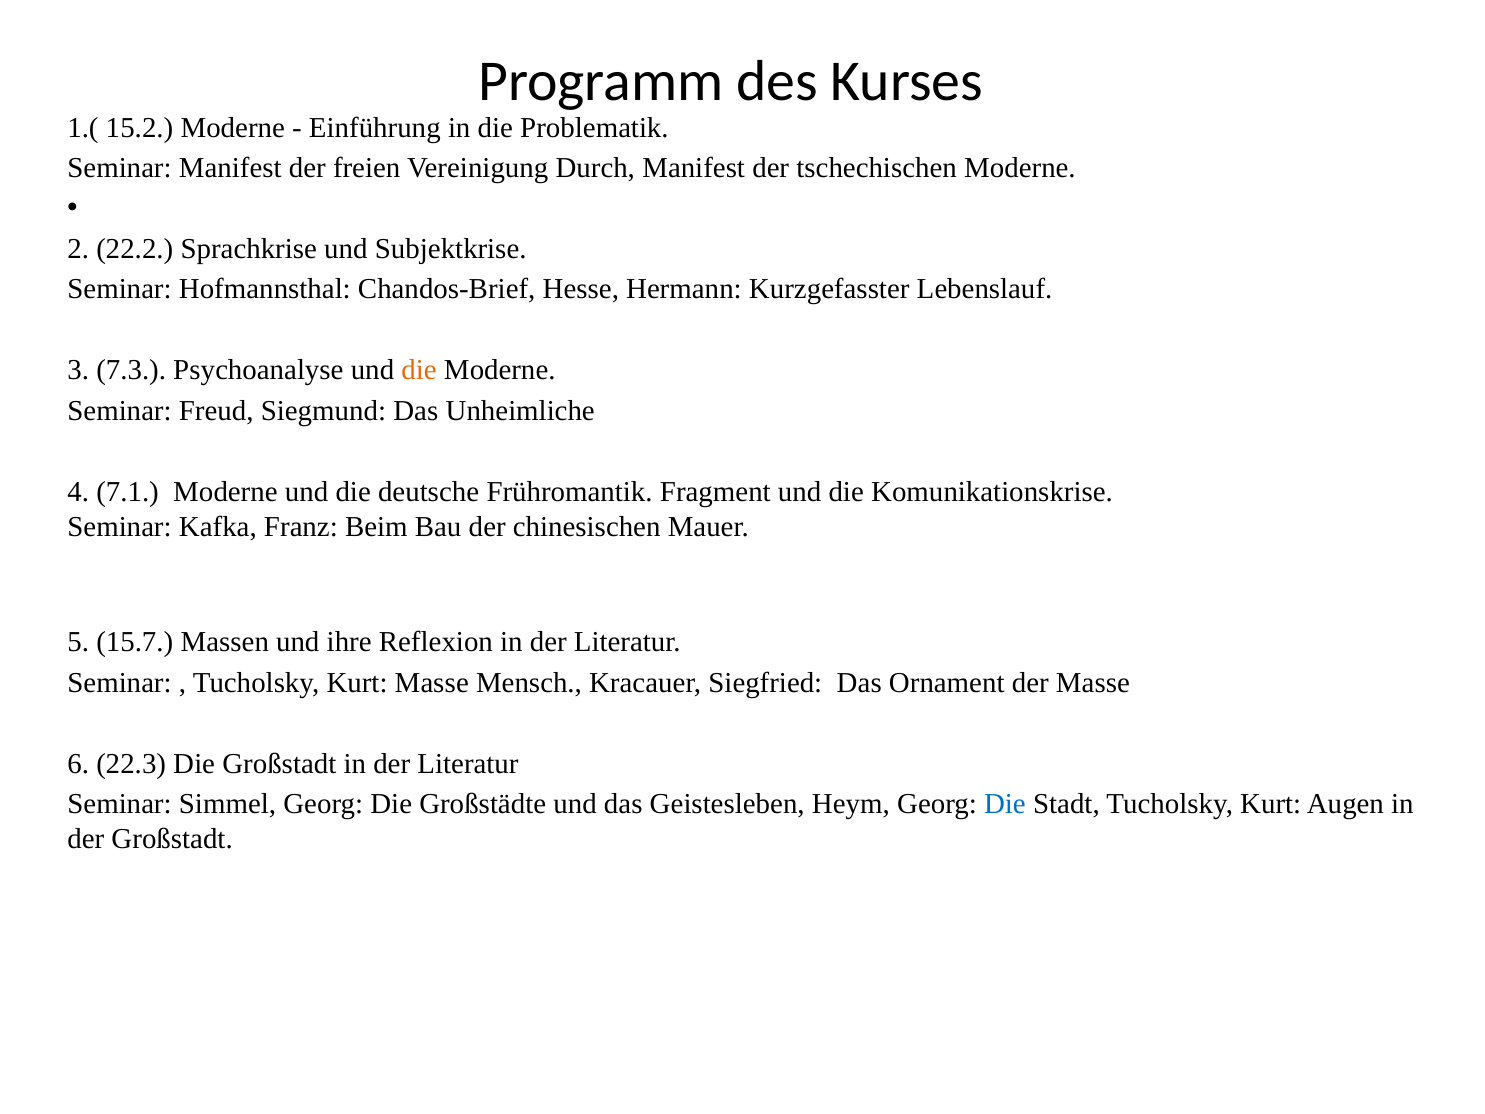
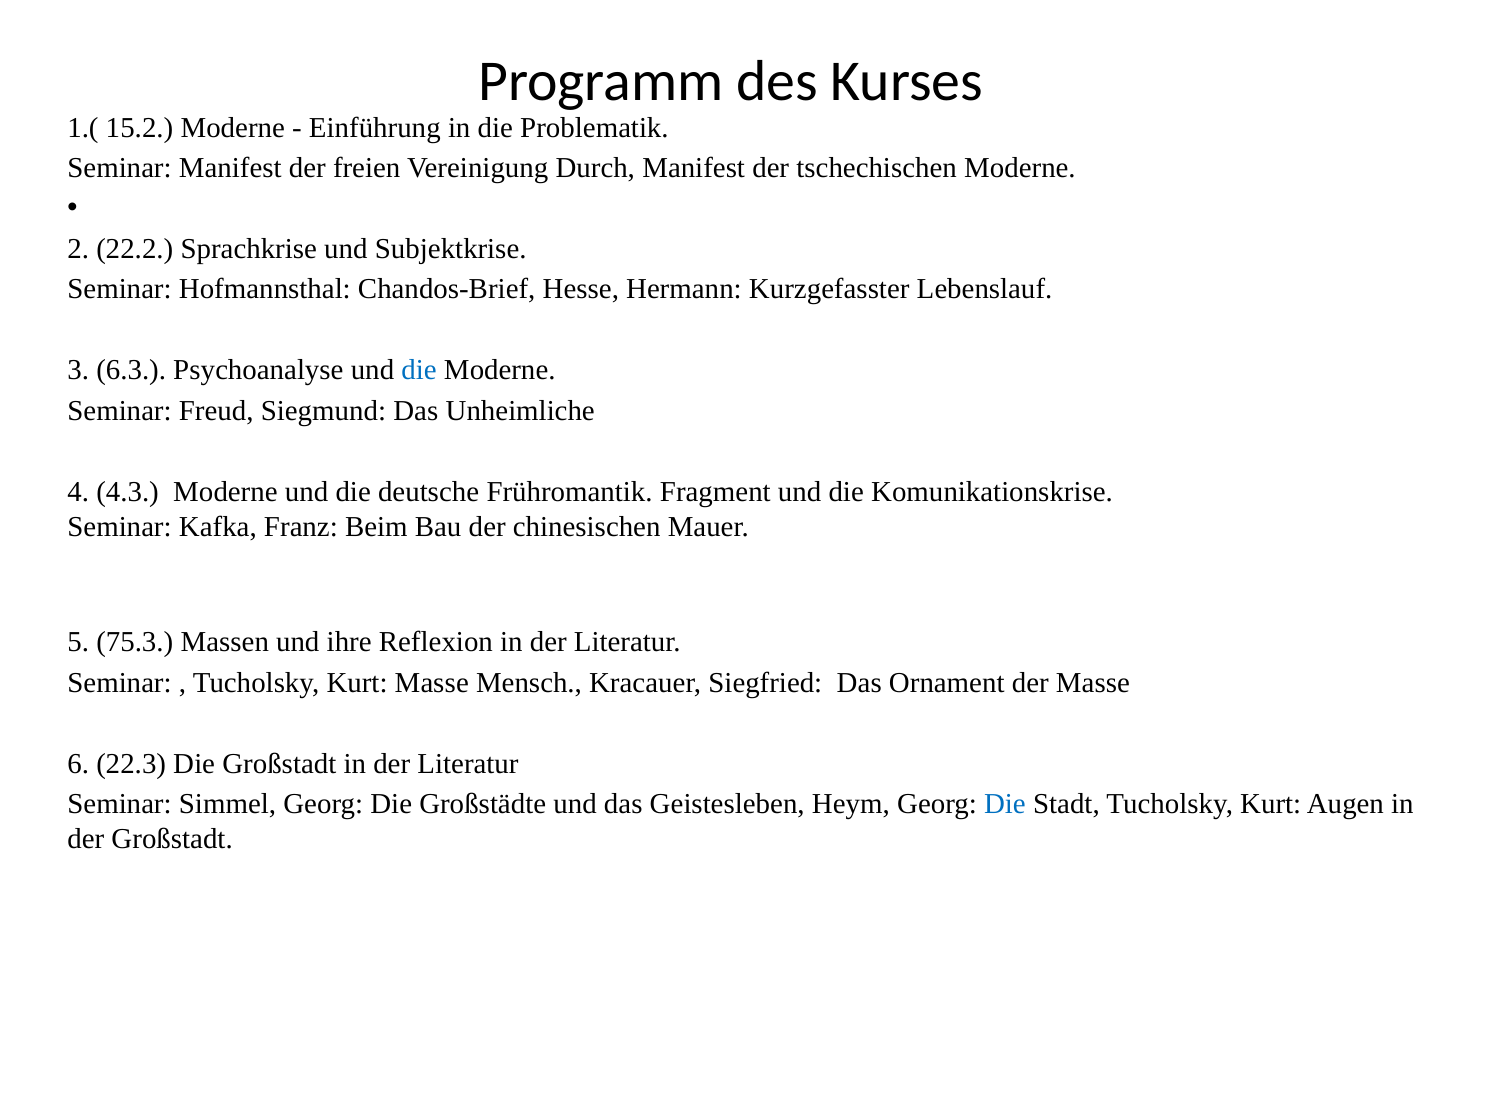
7.3: 7.3 -> 6.3
die at (419, 370) colour: orange -> blue
7.1: 7.1 -> 4.3
15.7: 15.7 -> 75.3
